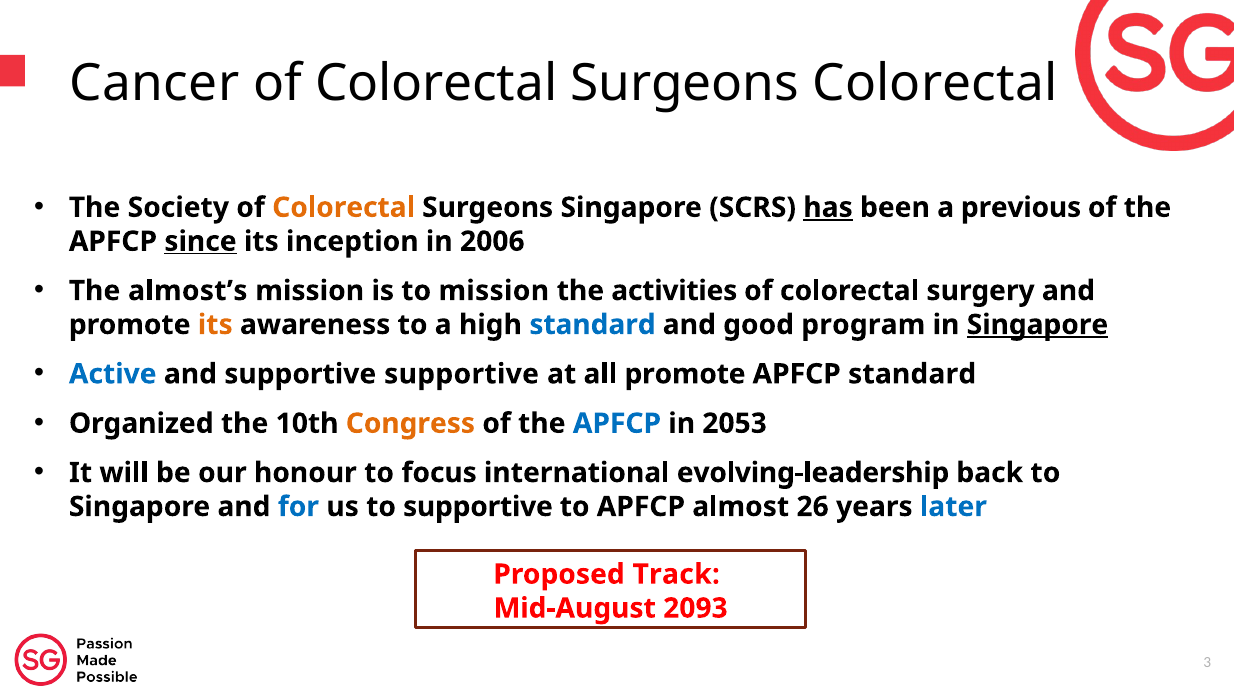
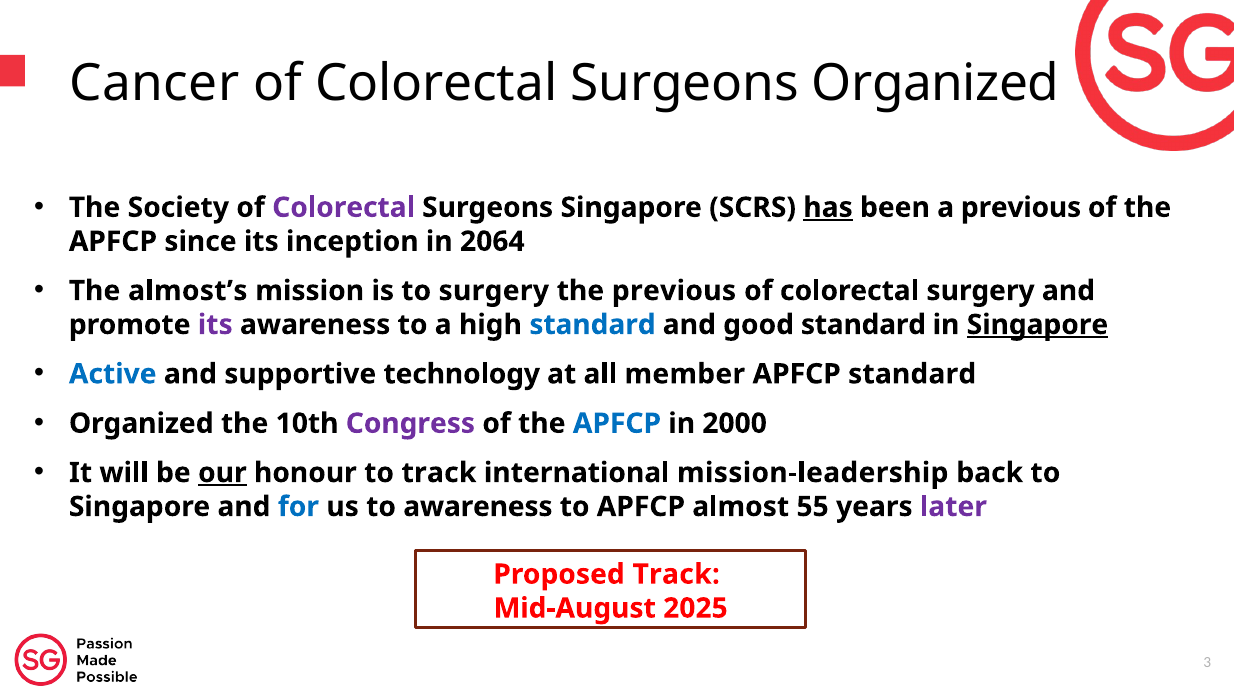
Surgeons Colorectal: Colorectal -> Organized
Colorectal at (344, 208) colour: orange -> purple
since underline: present -> none
2006: 2006 -> 2064
to mission: mission -> surgery
the activities: activities -> previous
its at (215, 325) colour: orange -> purple
good program: program -> standard
supportive supportive: supportive -> technology
all promote: promote -> member
Congress colour: orange -> purple
2053: 2053 -> 2000
our underline: none -> present
to focus: focus -> track
evolving-leadership: evolving-leadership -> mission-leadership
to supportive: supportive -> awareness
26: 26 -> 55
later colour: blue -> purple
2093: 2093 -> 2025
